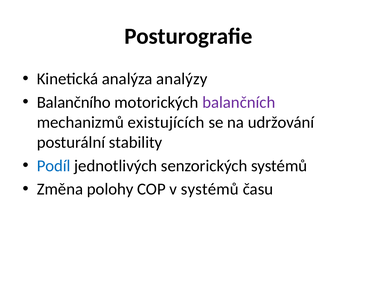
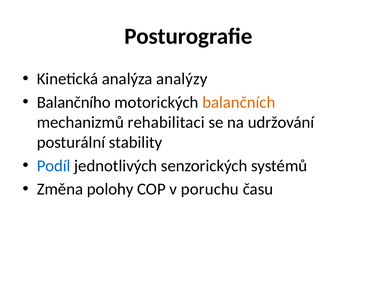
balančních colour: purple -> orange
existujících: existujících -> rehabilitaci
v systémů: systémů -> poruchu
